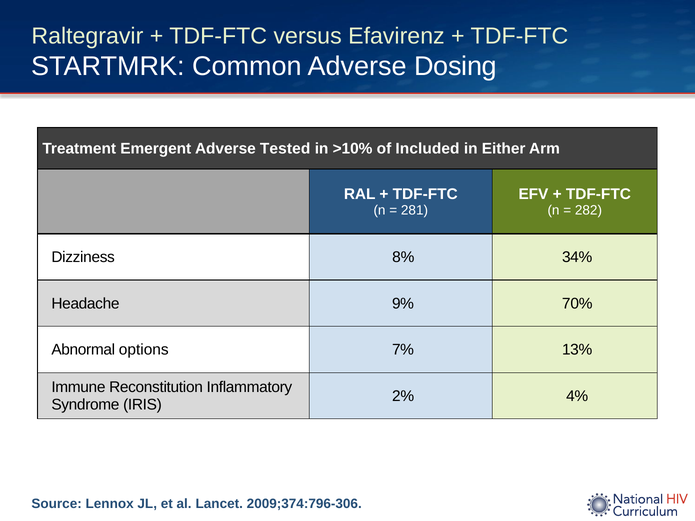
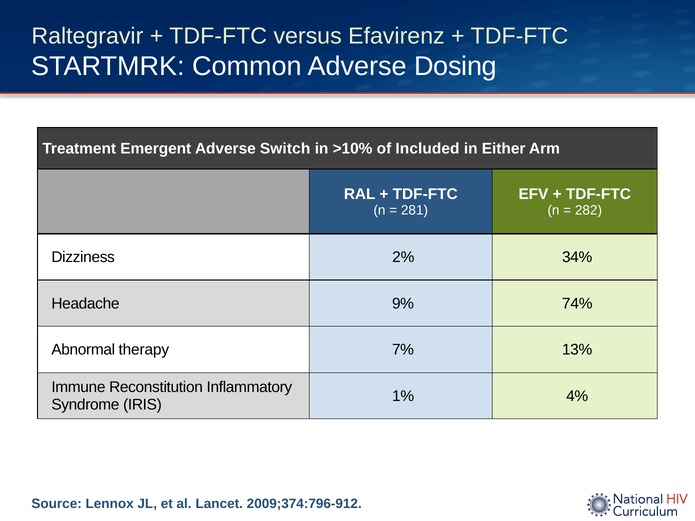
Tested: Tested -> Switch
8%: 8% -> 2%
70%: 70% -> 74%
options: options -> therapy
2%: 2% -> 1%
2009;374:796-306: 2009;374:796-306 -> 2009;374:796-912
